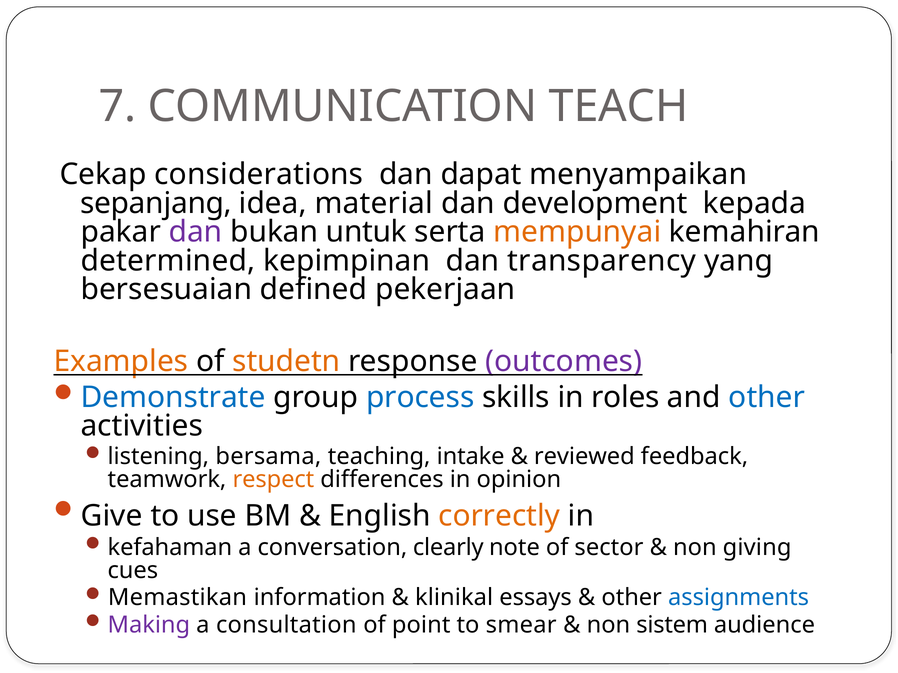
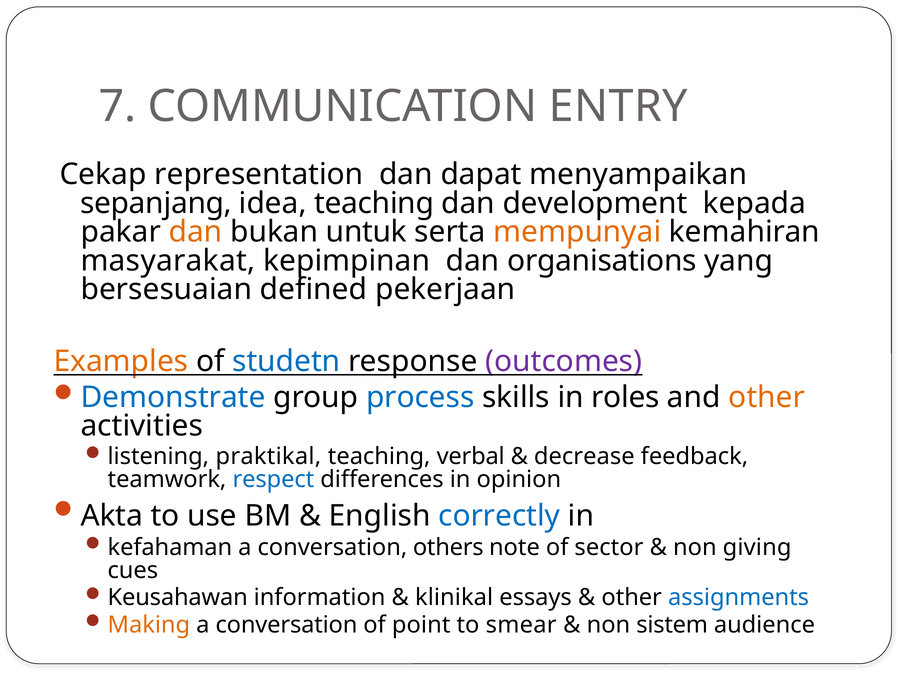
TEACH: TEACH -> ENTRY
considerations: considerations -> representation
idea material: material -> teaching
dan at (196, 232) colour: purple -> orange
determined: determined -> masyarakat
transparency: transparency -> organisations
studetn colour: orange -> blue
other at (767, 398) colour: blue -> orange
bersama: bersama -> praktikal
intake: intake -> verbal
reviewed: reviewed -> decrease
respect colour: orange -> blue
Give: Give -> Akta
correctly colour: orange -> blue
clearly: clearly -> others
Memastikan: Memastikan -> Keusahawan
Making colour: purple -> orange
consultation at (286, 625): consultation -> conversation
